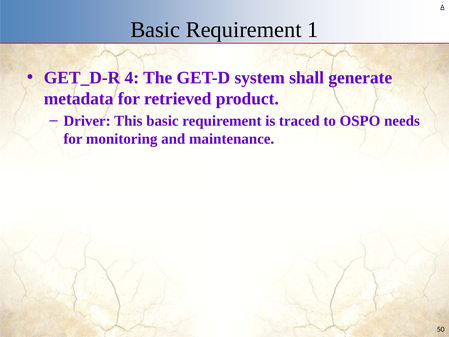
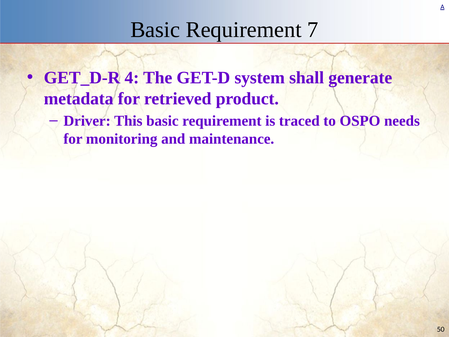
1: 1 -> 7
